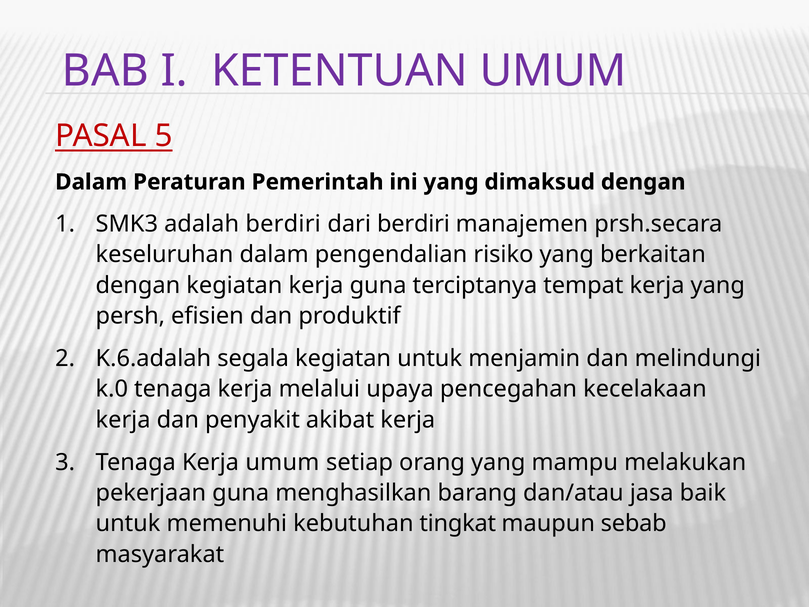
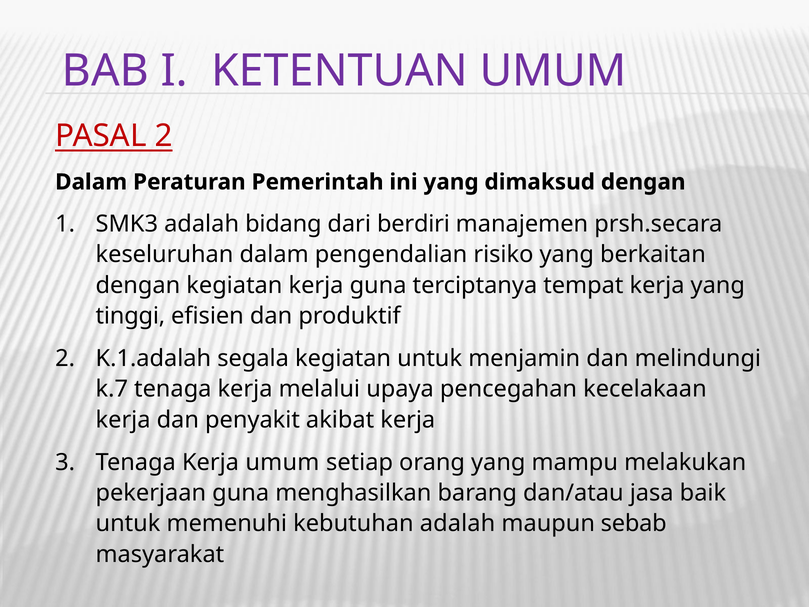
PASAL 5: 5 -> 2
adalah berdiri: berdiri -> bidang
persh: persh -> tinggi
K.6.adalah: K.6.adalah -> K.1.adalah
k.0: k.0 -> k.7
kebutuhan tingkat: tingkat -> adalah
